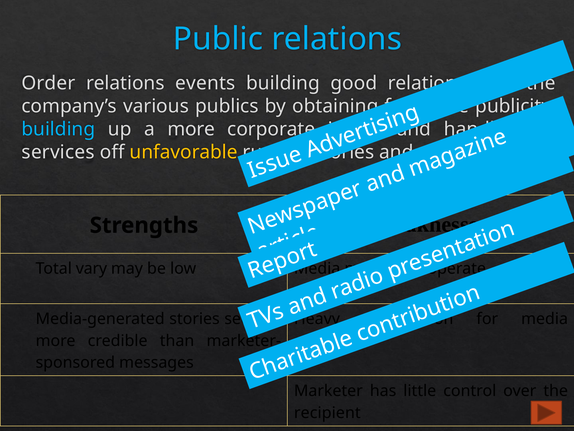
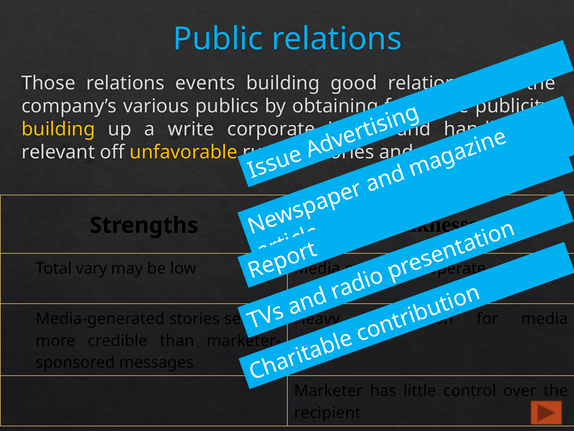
Order: Order -> Those
building at (58, 129) colour: light blue -> yellow
a more: more -> write
services: services -> relevant
